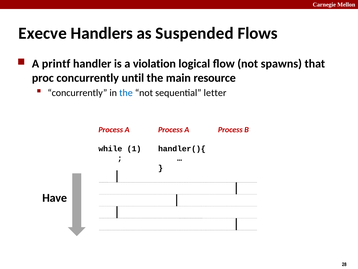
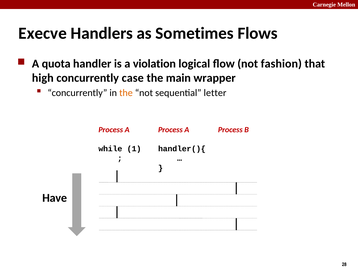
Suspended: Suspended -> Sometimes
printf: printf -> quota
spawns: spawns -> fashion
proc: proc -> high
until: until -> case
resource: resource -> wrapper
the at (126, 93) colour: blue -> orange
